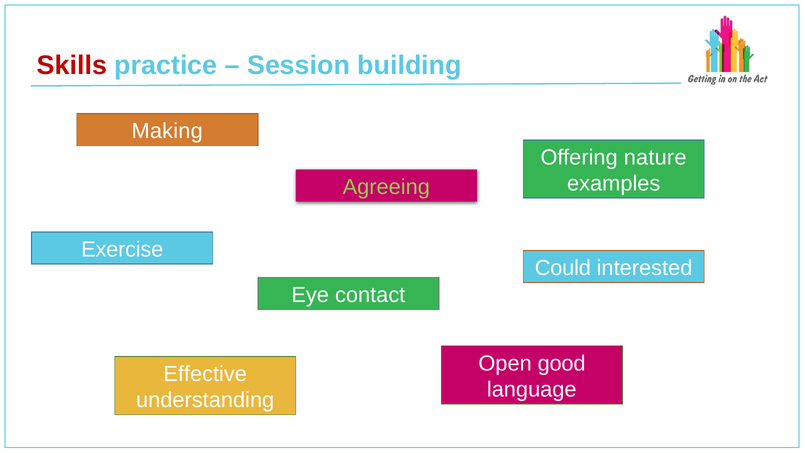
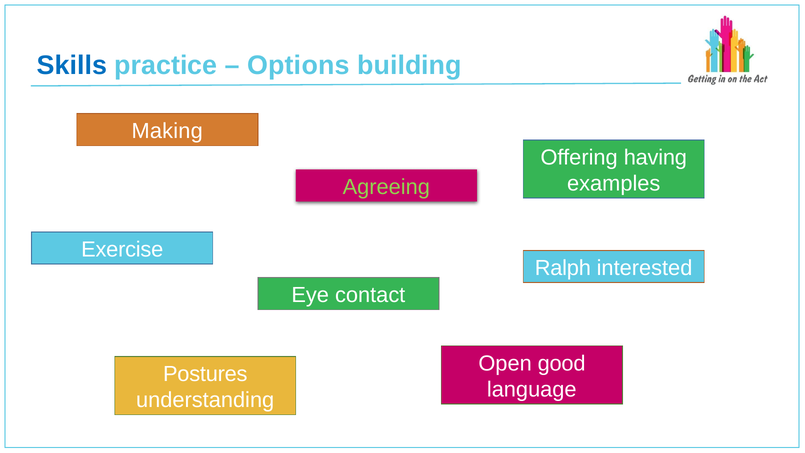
Skills colour: red -> blue
Session: Session -> Options
nature: nature -> having
Could: Could -> Ralph
Effective: Effective -> Postures
